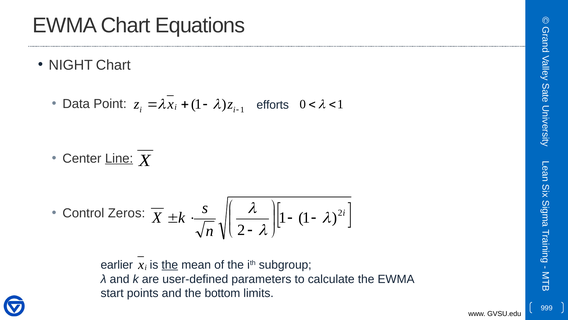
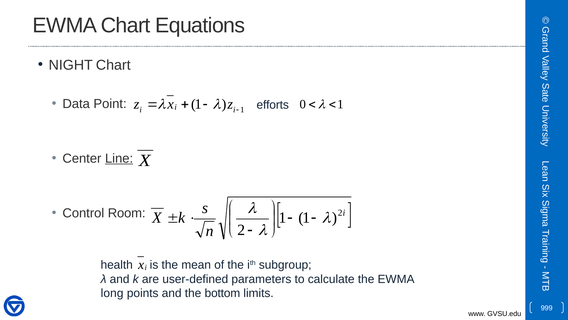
Zeros: Zeros -> Room
earlier: earlier -> health
the at (170, 264) underline: present -> none
start: start -> long
